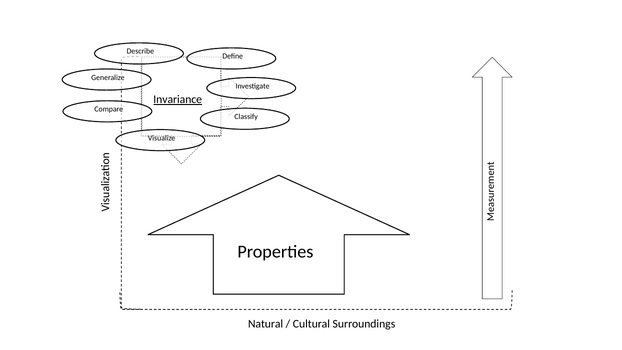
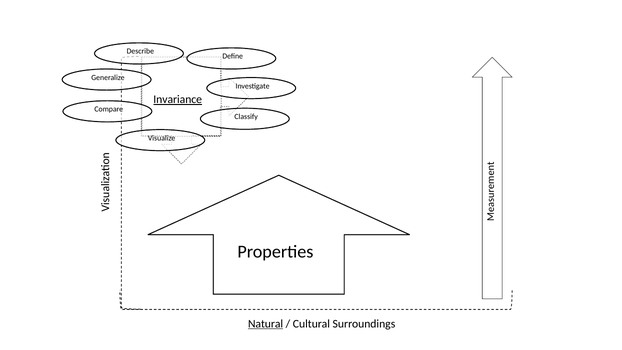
Natural underline: none -> present
